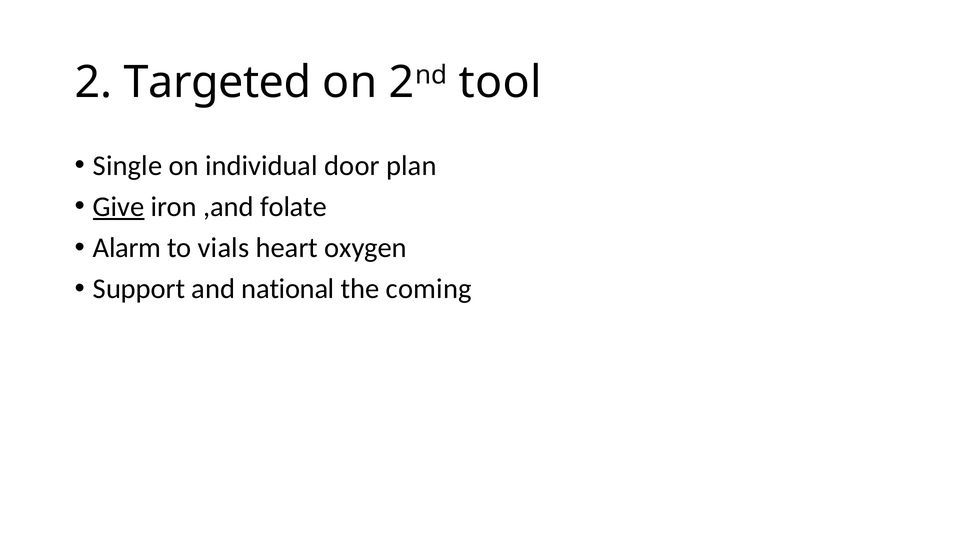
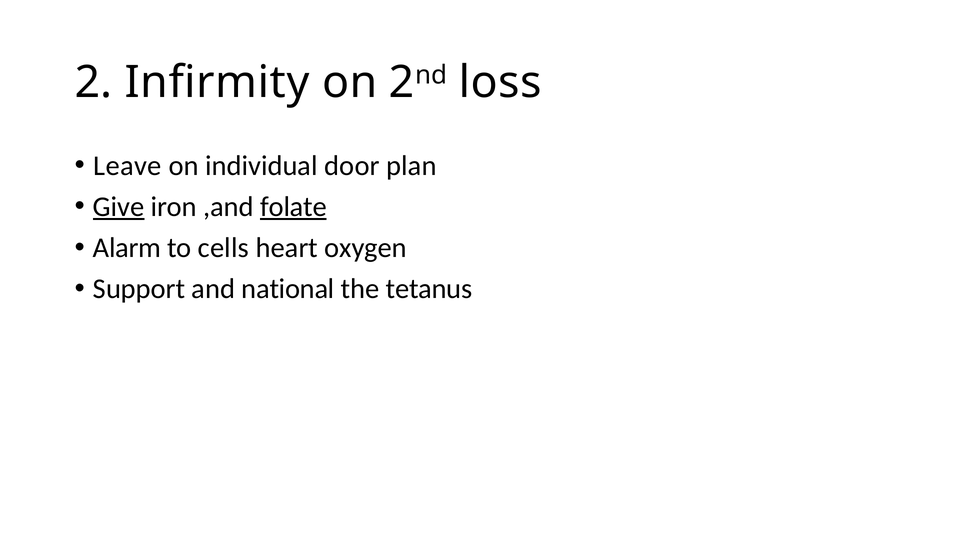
Targeted: Targeted -> Infirmity
tool: tool -> loss
Single: Single -> Leave
folate underline: none -> present
vials: vials -> cells
coming: coming -> tetanus
